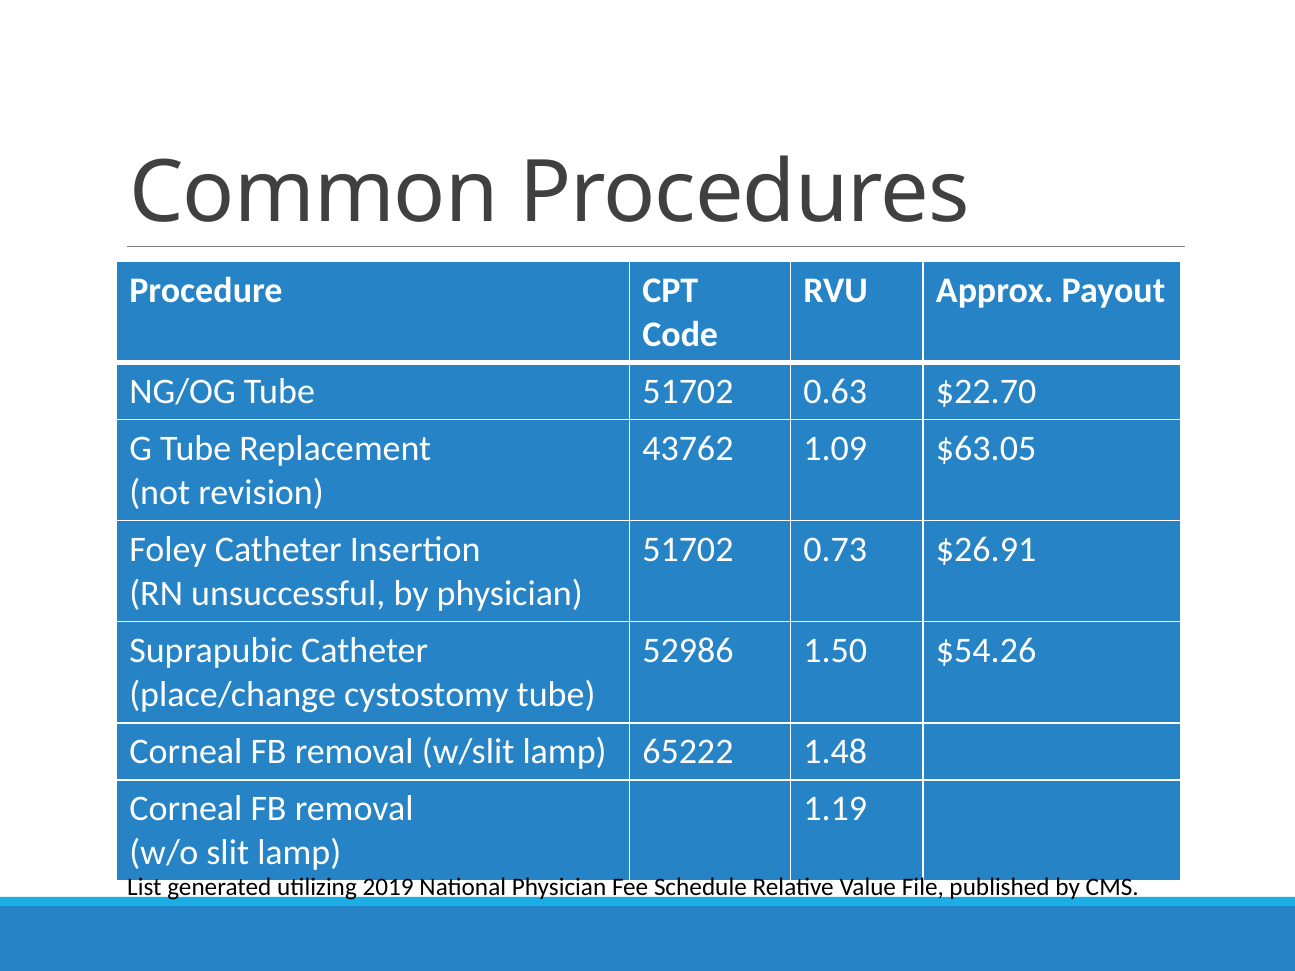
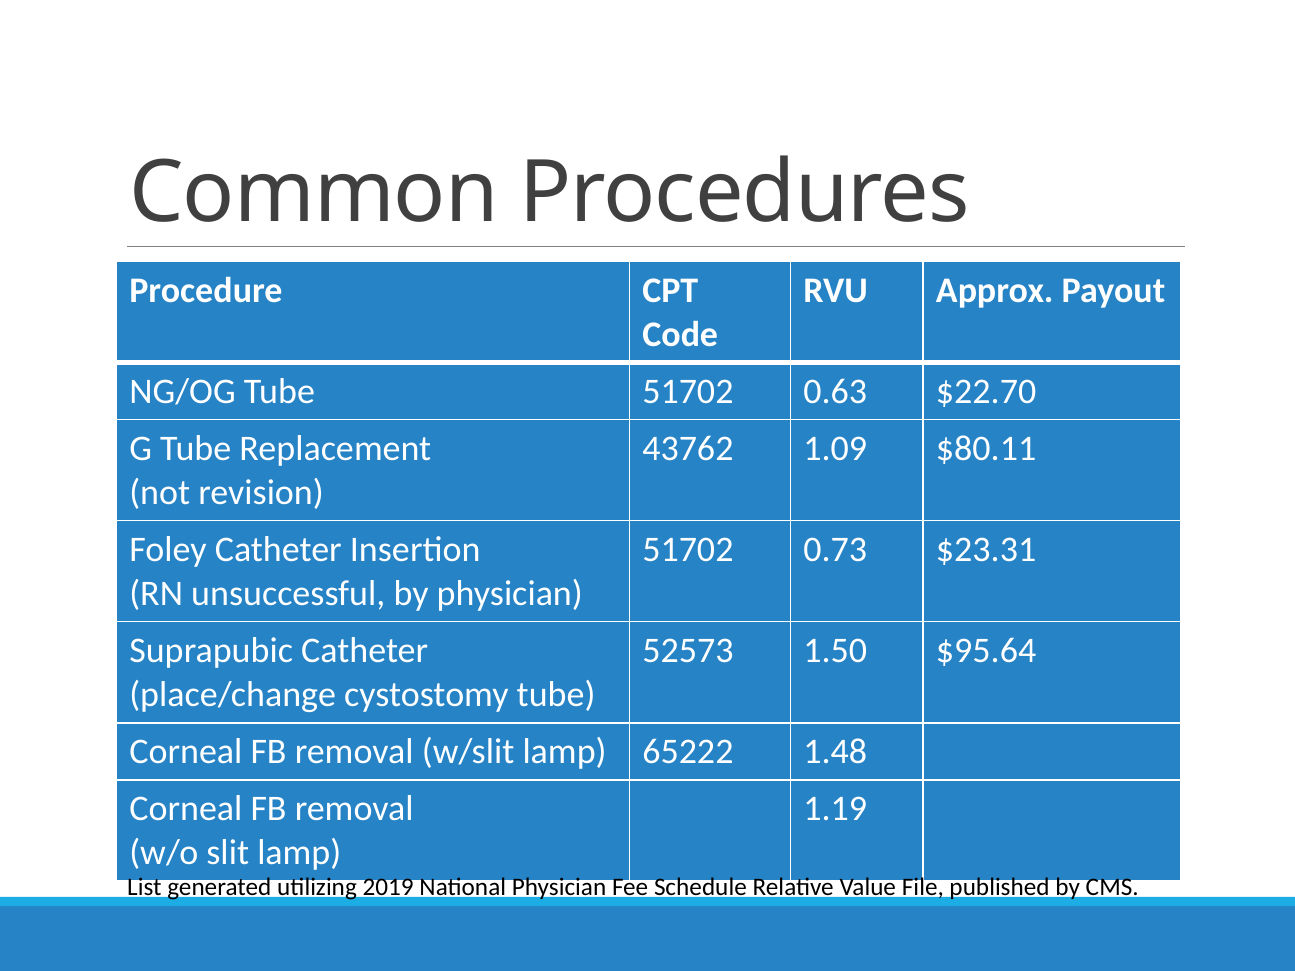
$63.05: $63.05 -> $80.11
$26.91: $26.91 -> $23.31
52986: 52986 -> 52573
$54.26: $54.26 -> $95.64
